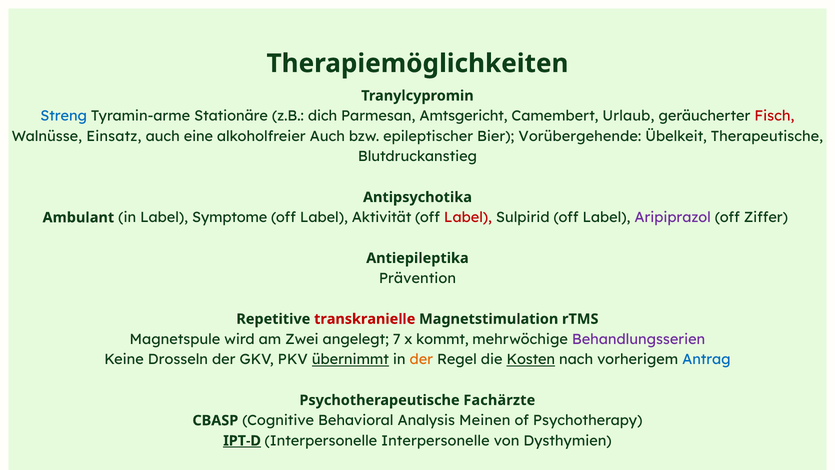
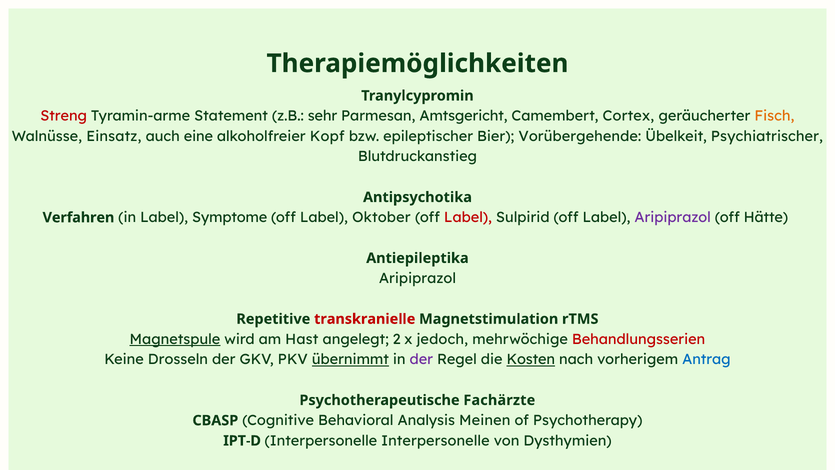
Streng colour: blue -> red
Stationäre: Stationäre -> Statement
dich: dich -> sehr
Urlaub: Urlaub -> Cortex
Fisch colour: red -> orange
alkoholfreier Auch: Auch -> Kopf
Therapeutische: Therapeutische -> Psychiatrischer
Ambulant: Ambulant -> Verfahren
Aktivität: Aktivität -> Oktober
Ziffer: Ziffer -> Hätte
Prävention at (417, 278): Prävention -> Aripiprazol
Magnetspule underline: none -> present
Zwei: Zwei -> Hast
7: 7 -> 2
kommt: kommt -> jedoch
Behandlungsserien colour: purple -> red
der at (421, 359) colour: orange -> purple
IPT-D underline: present -> none
